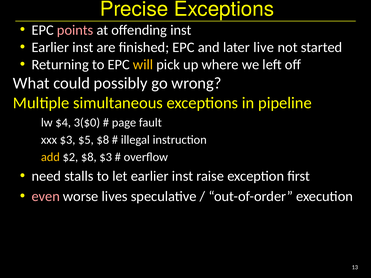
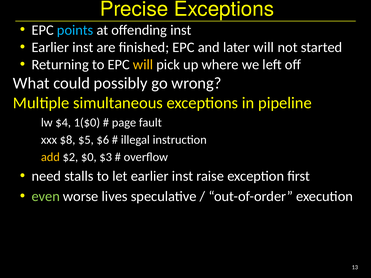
points colour: pink -> light blue
later live: live -> will
3($0: 3($0 -> 1($0
xxx $3: $3 -> $8
$5 $8: $8 -> $6
$2 $8: $8 -> $0
even colour: pink -> light green
